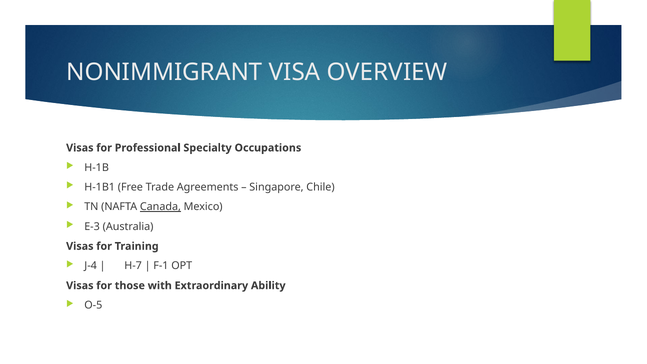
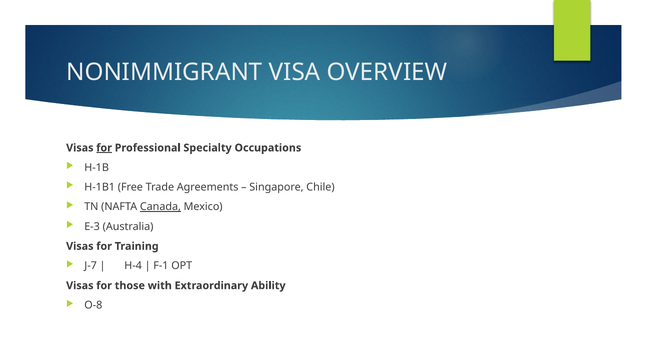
for at (104, 148) underline: none -> present
J-4: J-4 -> J-7
H-7: H-7 -> H-4
O-5: O-5 -> O-8
